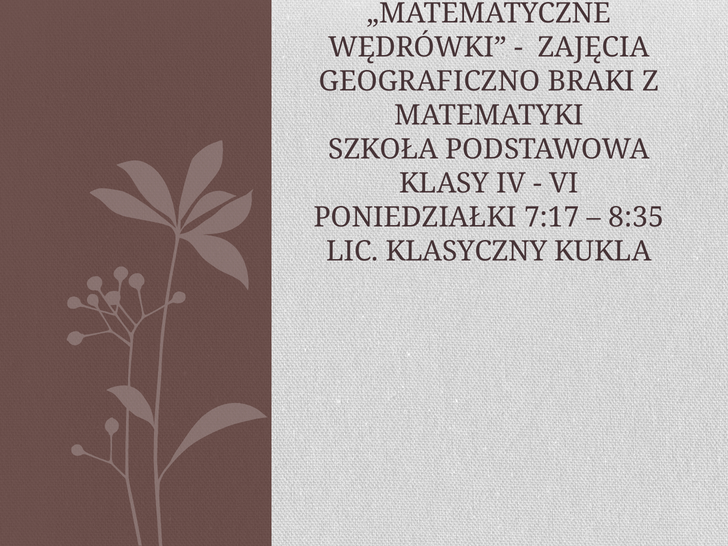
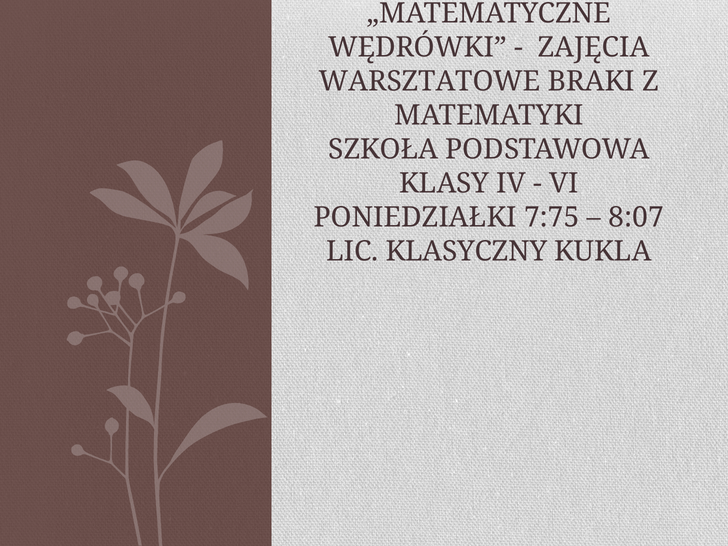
GEOGRAFICZNO: GEOGRAFICZNO -> WARSZTATOWE
7:17: 7:17 -> 7:75
8:35: 8:35 -> 8:07
